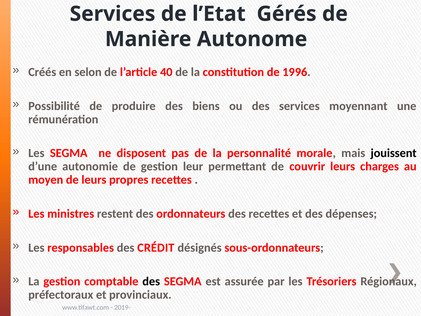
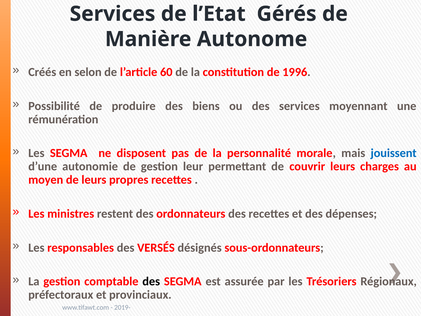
40: 40 -> 60
jouissent colour: black -> blue
CRÉDIT: CRÉDIT -> VERSÉS
